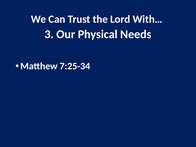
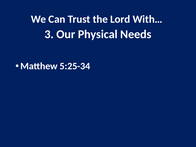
7:25-34: 7:25-34 -> 5:25-34
